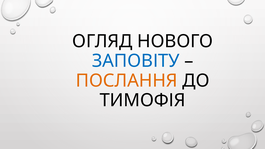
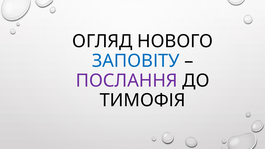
ПОСЛАННЯ colour: orange -> purple
